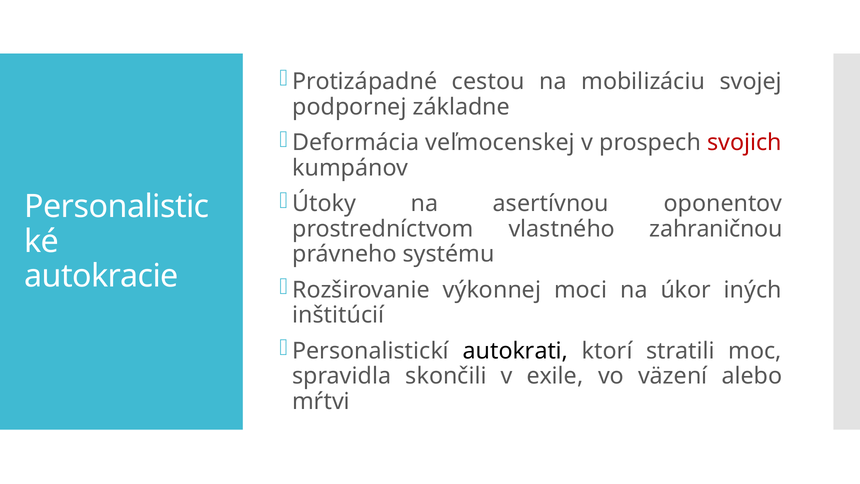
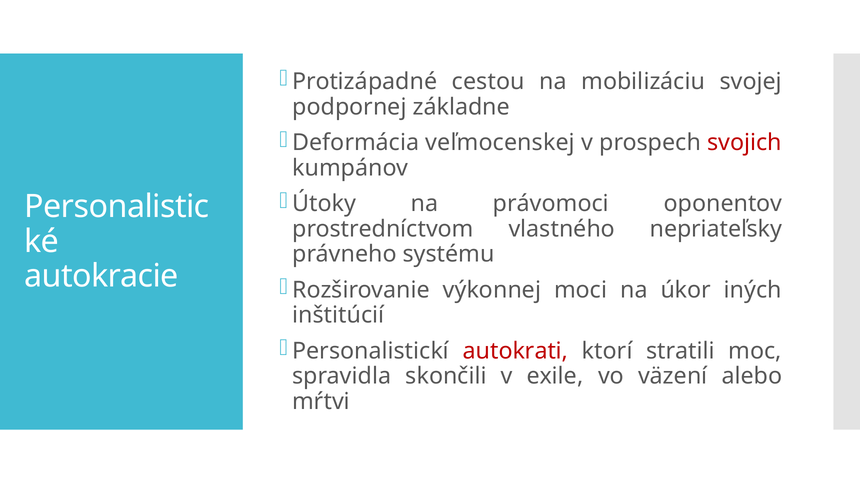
asertívnou: asertívnou -> právomoci
zahraničnou: zahraničnou -> nepriateľsky
autokrati colour: black -> red
